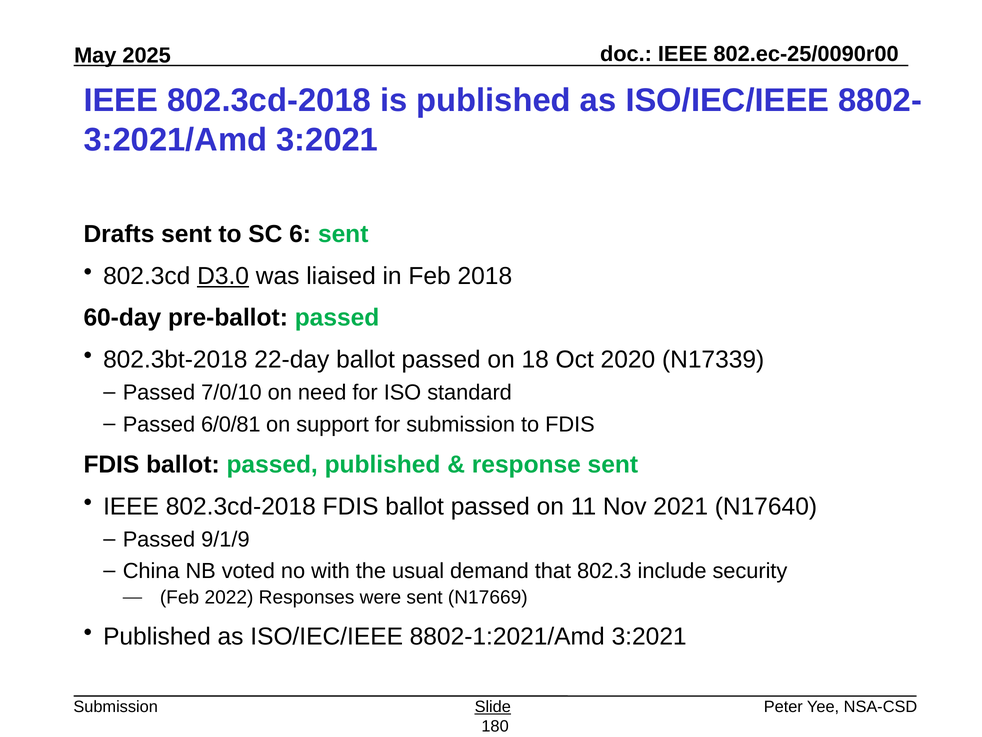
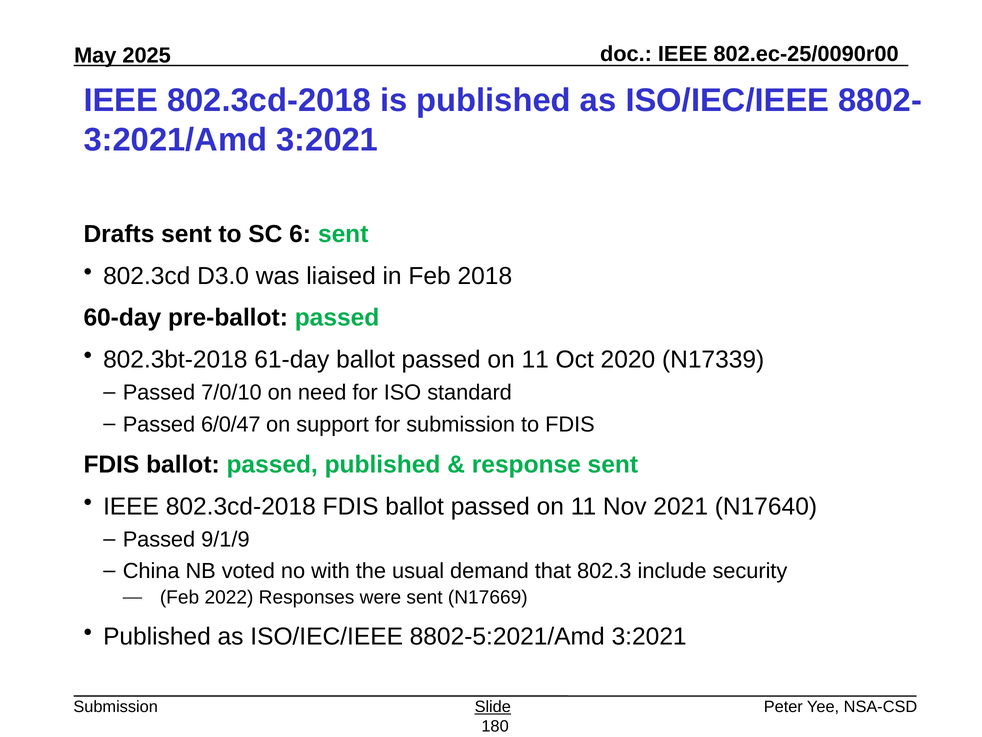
D3.0 underline: present -> none
22-day: 22-day -> 61-day
18 at (535, 359): 18 -> 11
6/0/81: 6/0/81 -> 6/0/47
8802-1:2021/Amd: 8802-1:2021/Amd -> 8802-5:2021/Amd
